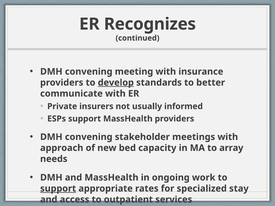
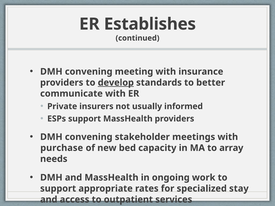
Recognizes: Recognizes -> Establishes
approach: approach -> purchase
support at (58, 189) underline: present -> none
